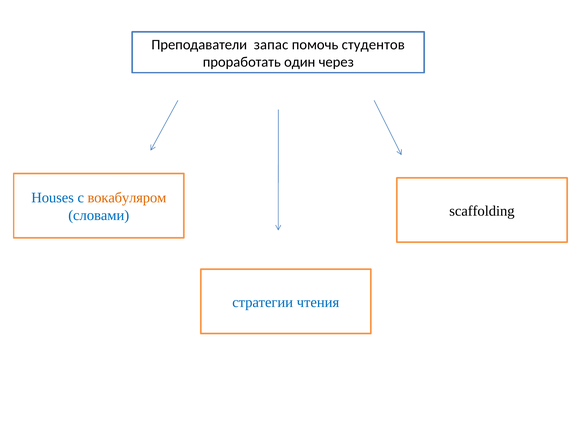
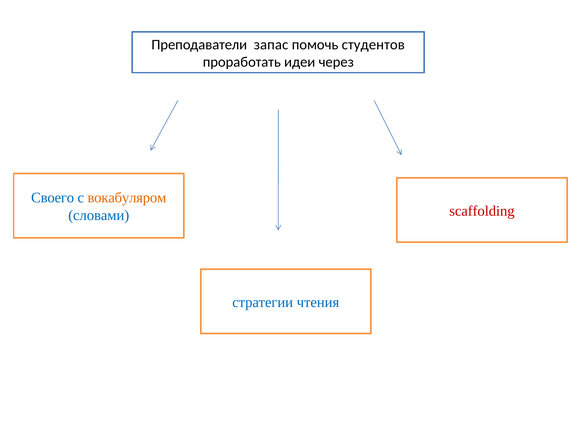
один: один -> идеи
Houses: Houses -> Своего
scaffolding colour: black -> red
